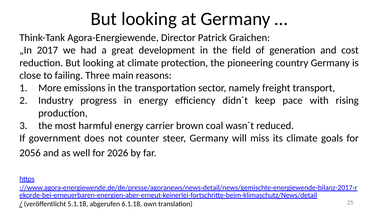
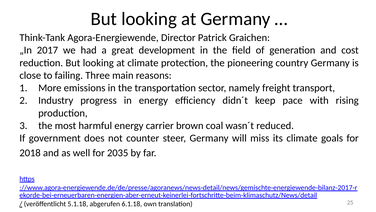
2056: 2056 -> 2018
2026: 2026 -> 2035
